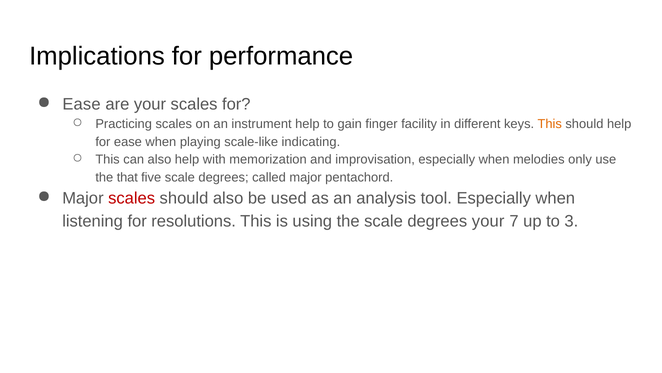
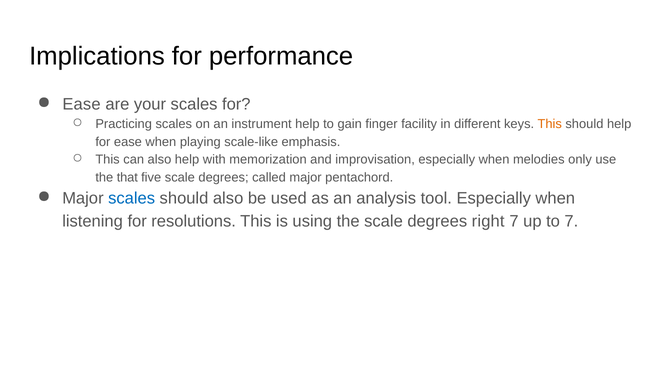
indicating: indicating -> emphasis
scales at (132, 198) colour: red -> blue
degrees your: your -> right
to 3: 3 -> 7
